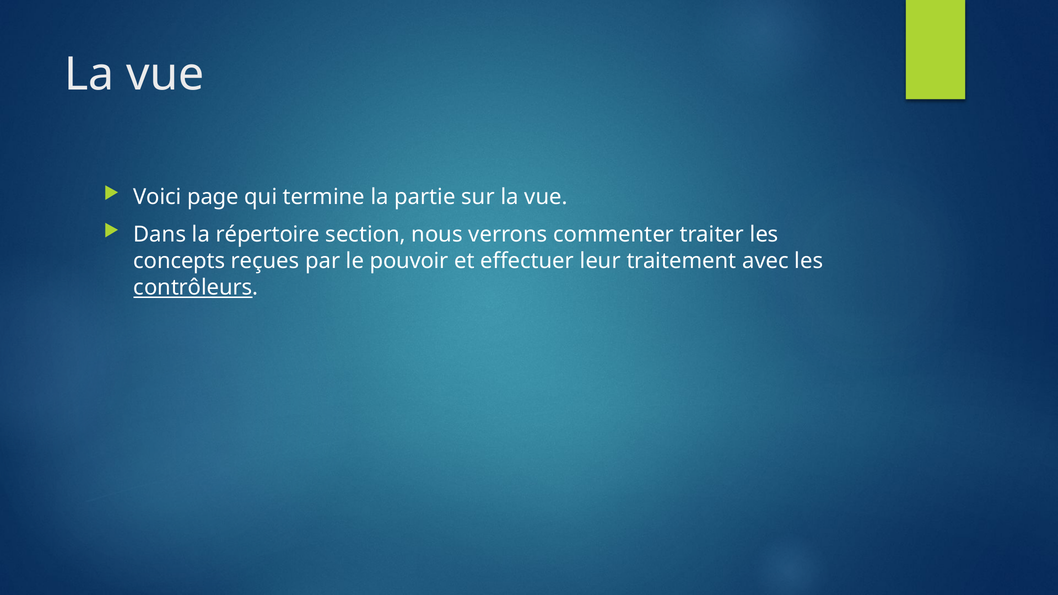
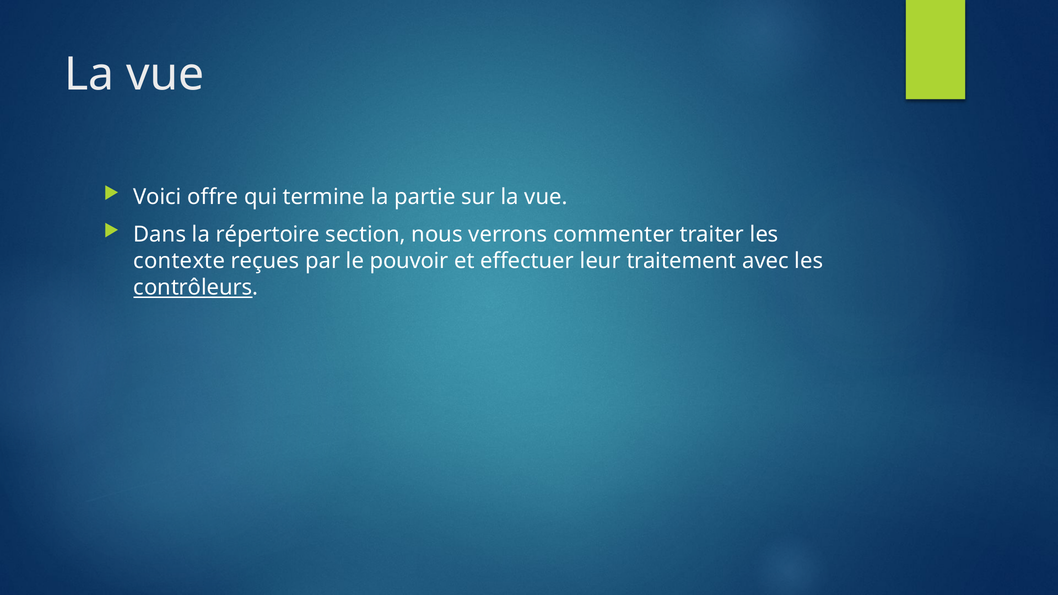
page: page -> offre
concepts: concepts -> contexte
